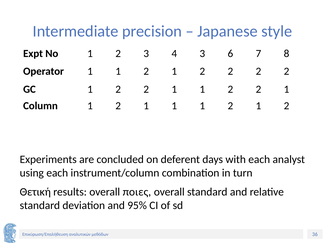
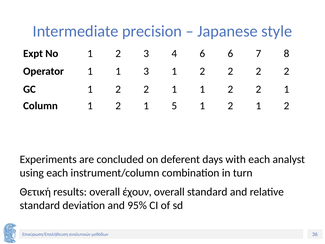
4 3: 3 -> 6
Operator 1 1 2: 2 -> 3
1 2 1 1: 1 -> 5
ποιες: ποιες -> έχουν
